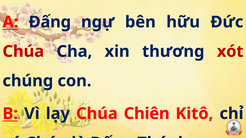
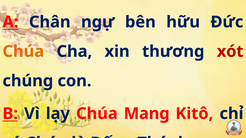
A Đấng: Đấng -> Chân
Chúa at (23, 52) colour: red -> orange
Chiên: Chiên -> Mang
